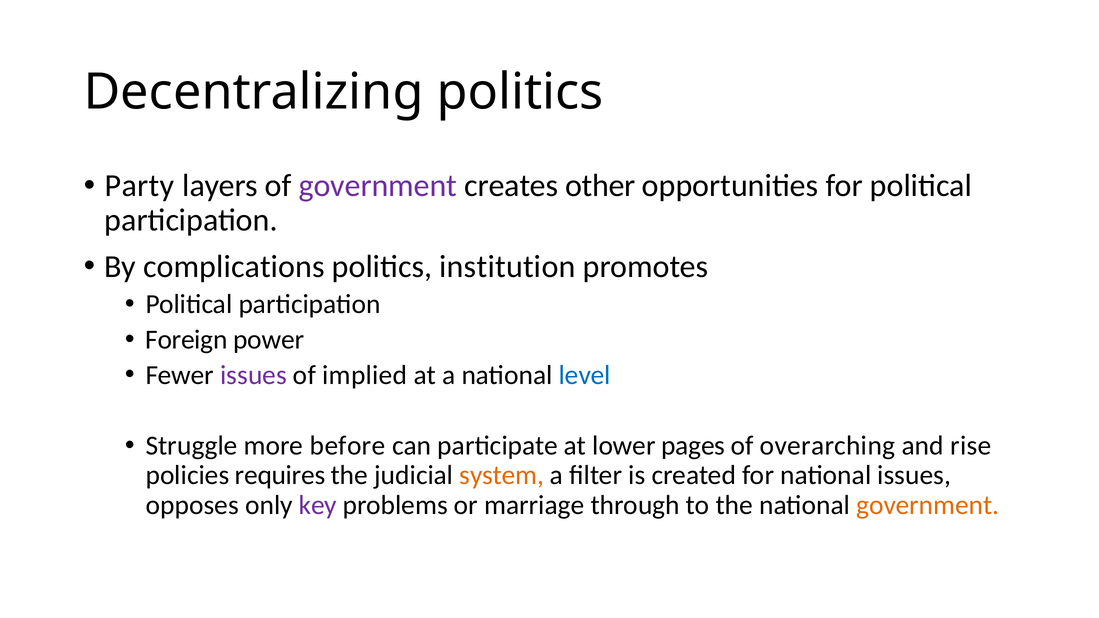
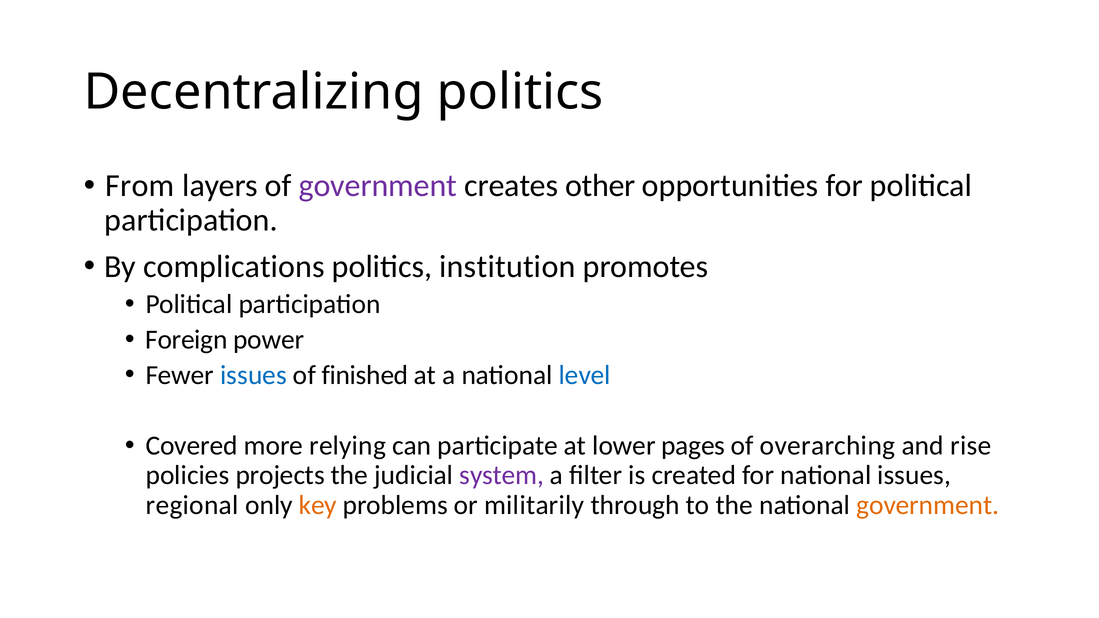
Party: Party -> From
issues at (254, 375) colour: purple -> blue
implied: implied -> finished
Struggle: Struggle -> Covered
before: before -> relying
requires: requires -> projects
system colour: orange -> purple
opposes: opposes -> regional
key colour: purple -> orange
marriage: marriage -> militarily
